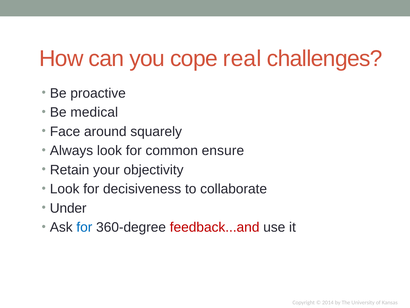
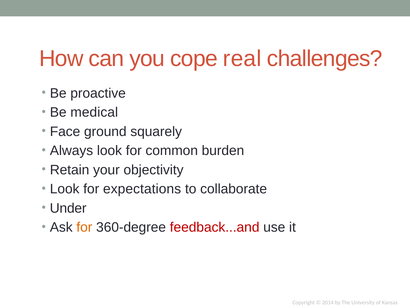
around: around -> ground
ensure: ensure -> burden
decisiveness: decisiveness -> expectations
for at (84, 227) colour: blue -> orange
